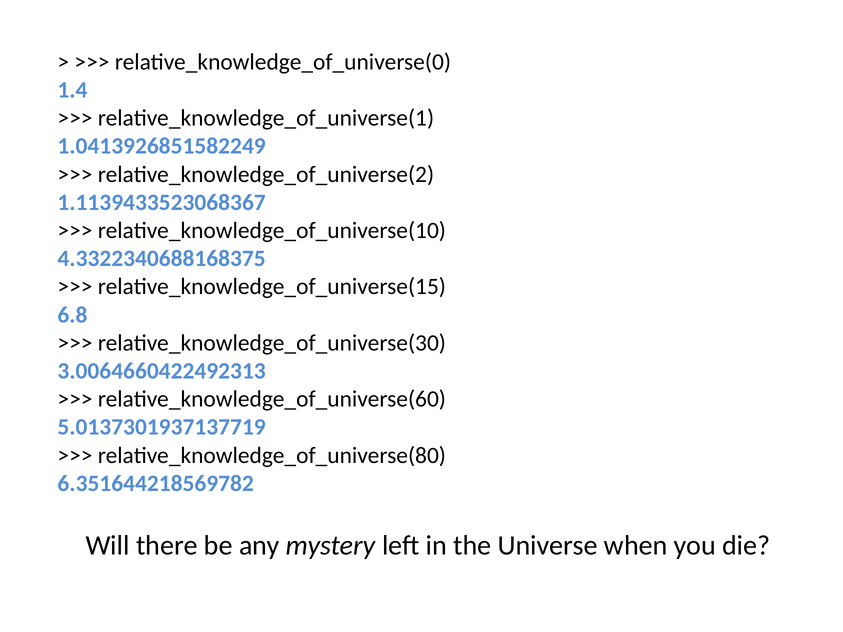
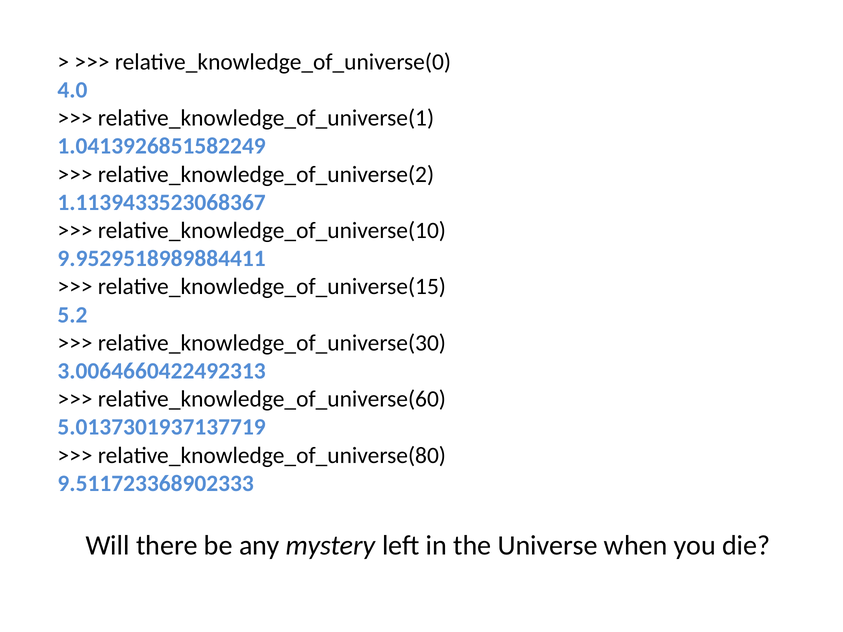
1.4: 1.4 -> 4.0
4.3322340688168375: 4.3322340688168375 -> 9.9529518989884411
6.8: 6.8 -> 5.2
6.351644218569782: 6.351644218569782 -> 9.511723368902333
